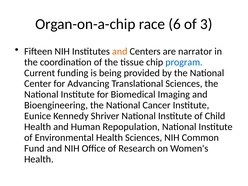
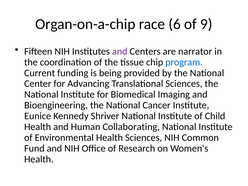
3: 3 -> 9
and at (120, 51) colour: orange -> purple
Repopulation: Repopulation -> Collaborating
